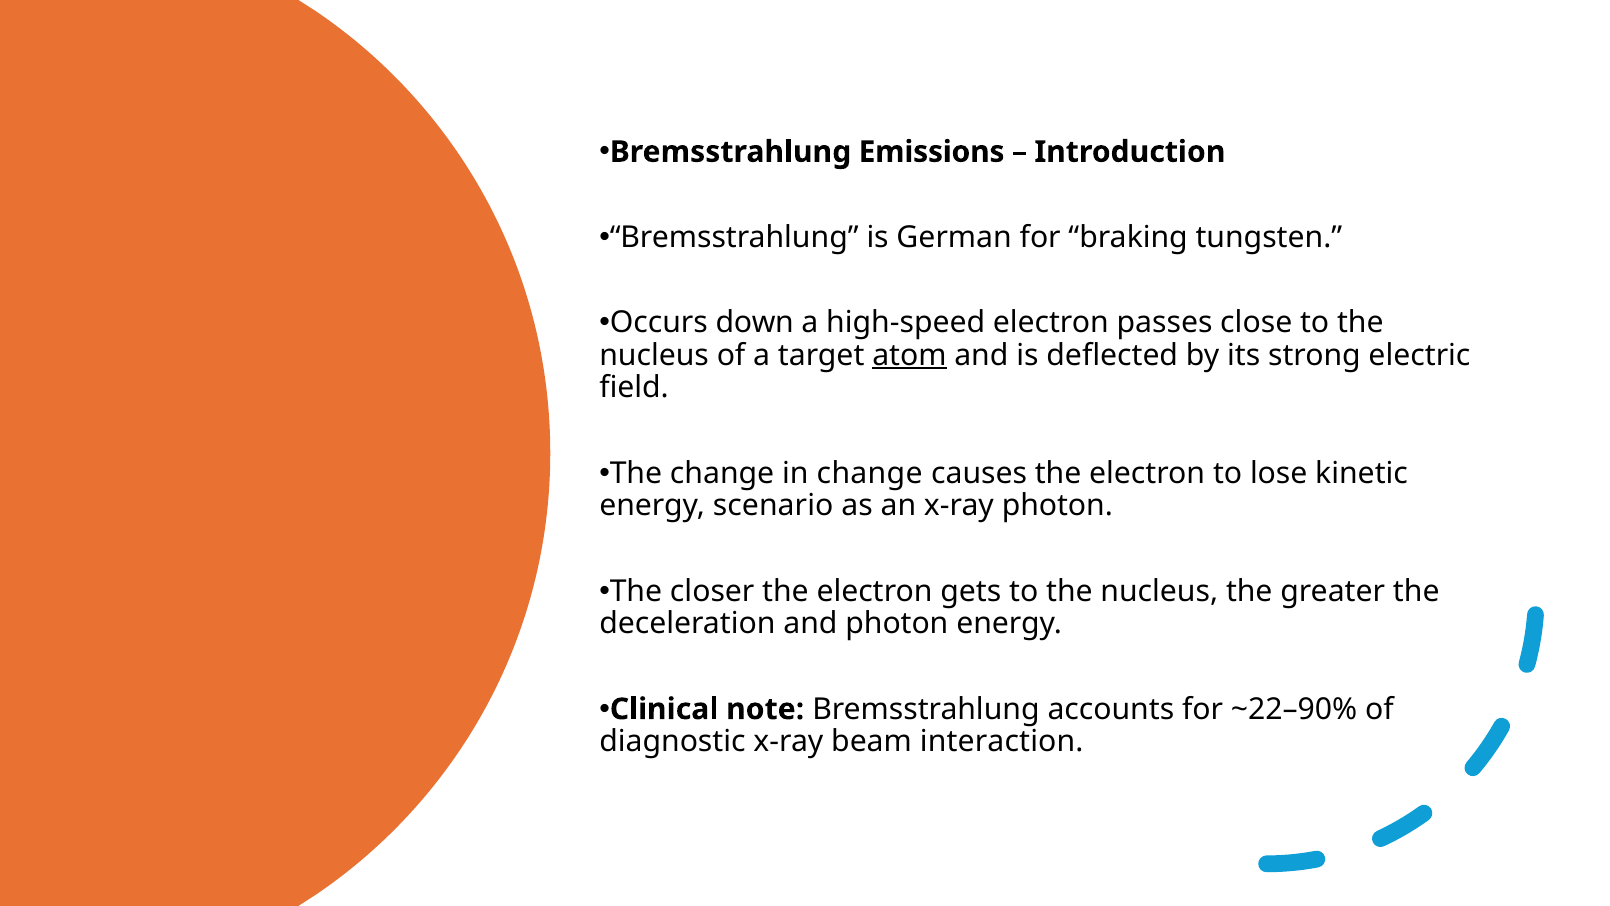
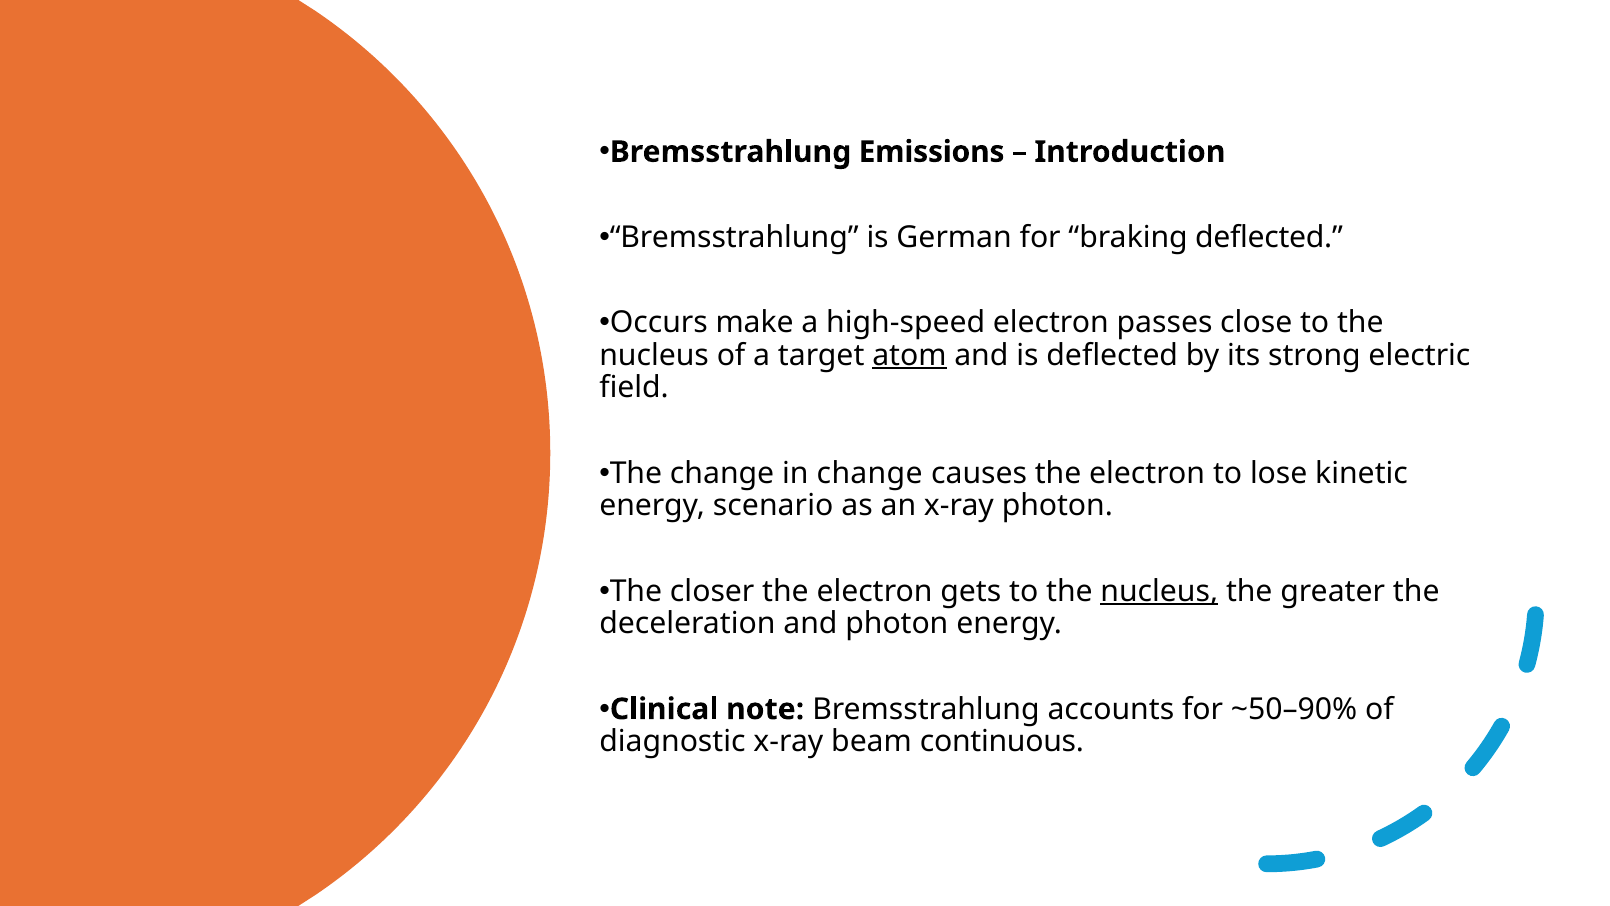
braking tungsten: tungsten -> deflected
down: down -> make
nucleus at (1159, 591) underline: none -> present
~22–90%: ~22–90% -> ~50–90%
interaction: interaction -> continuous
